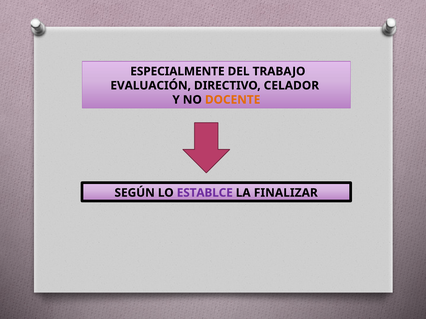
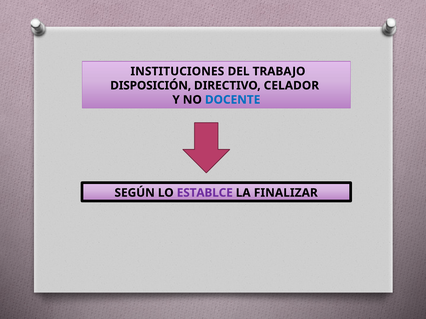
ESPECIALMENTE: ESPECIALMENTE -> INSTITUCIONES
EVALUACIÓN: EVALUACIÓN -> DISPOSICIÓN
DOCENTE colour: orange -> blue
